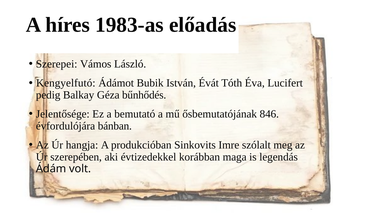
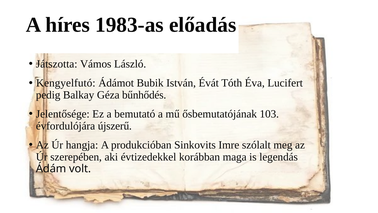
Szerepei: Szerepei -> Játszotta
846: 846 -> 103
bánban: bánban -> újszerű
